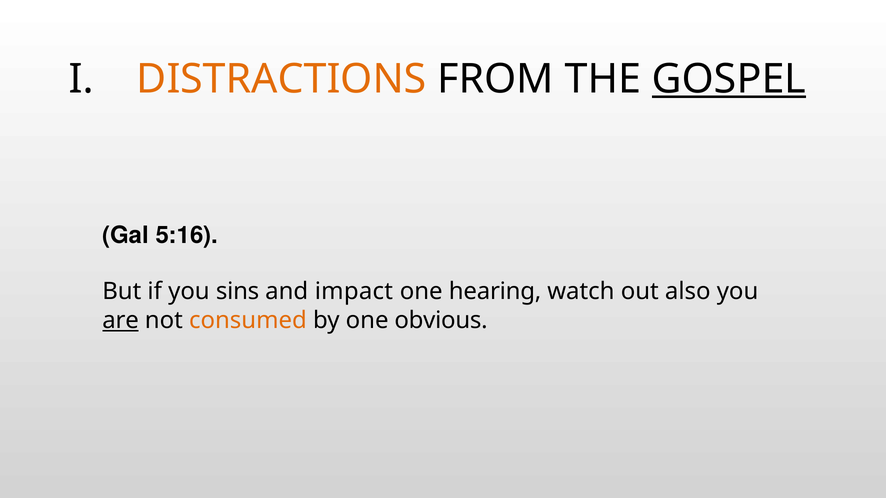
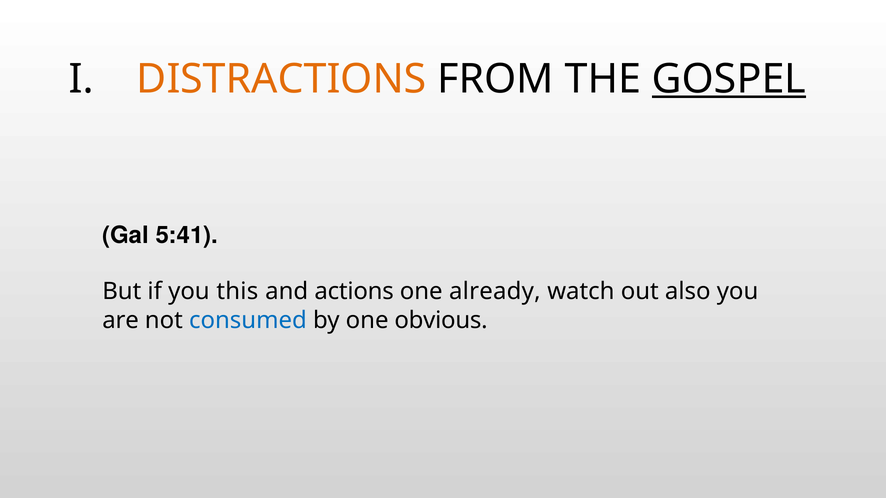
5:16: 5:16 -> 5:41
sins: sins -> this
impact: impact -> actions
hearing: hearing -> already
are underline: present -> none
consumed colour: orange -> blue
